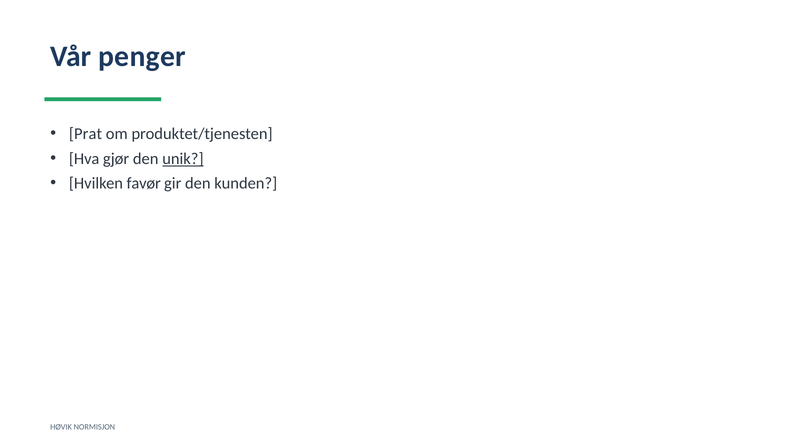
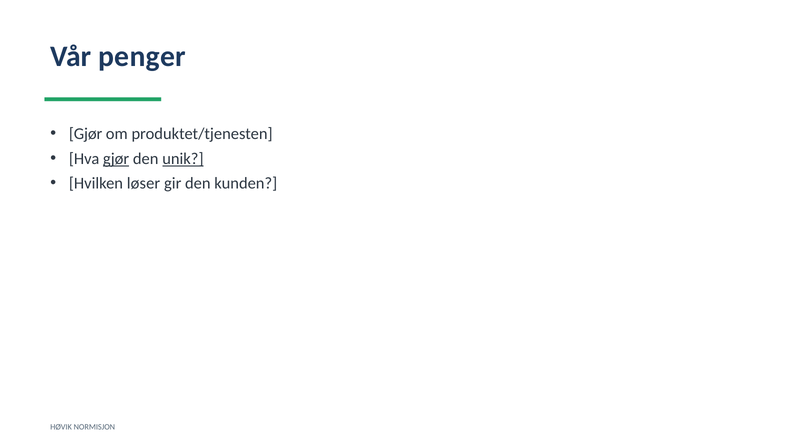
Prat at (85, 134): Prat -> Gjør
gjør at (116, 159) underline: none -> present
favør: favør -> løser
